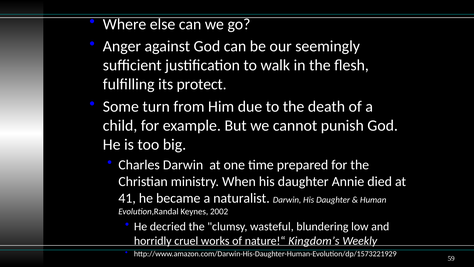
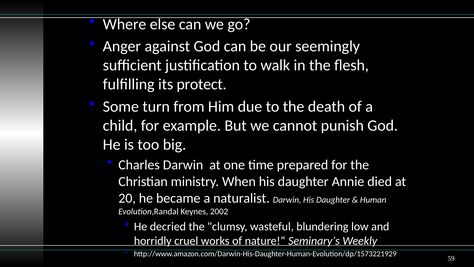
41: 41 -> 20
Kingdom’s: Kingdom’s -> Seminary’s
